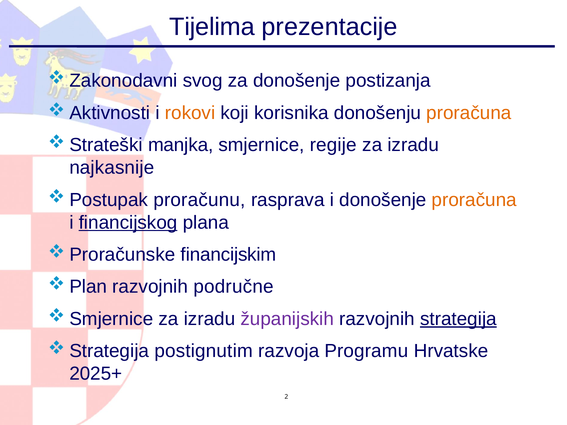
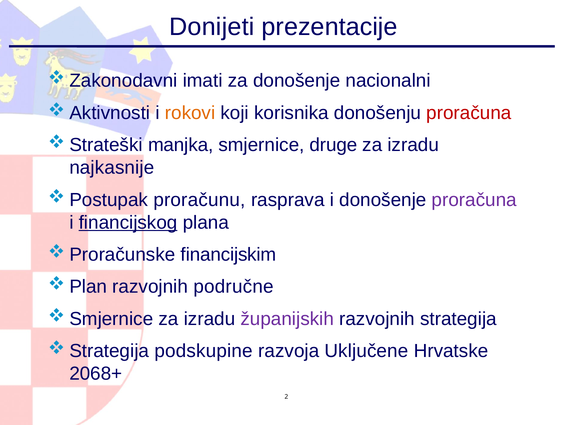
Tijelima: Tijelima -> Donijeti
svog: svog -> imati
postizanja: postizanja -> nacionalni
proračuna at (469, 113) colour: orange -> red
regije: regije -> druge
proračuna at (474, 200) colour: orange -> purple
strategija underline: present -> none
postignutim: postignutim -> podskupine
Programu: Programu -> Uključene
2025+: 2025+ -> 2068+
